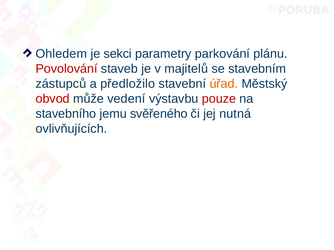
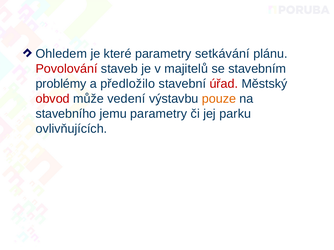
sekci: sekci -> které
parkování: parkování -> setkávání
zástupců: zástupců -> problémy
úřad colour: orange -> red
pouze colour: red -> orange
jemu svěřeného: svěřeného -> parametry
nutná: nutná -> parku
